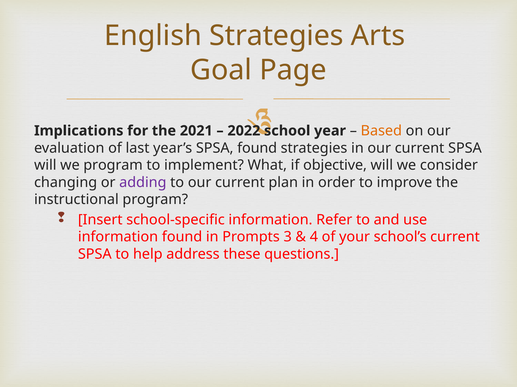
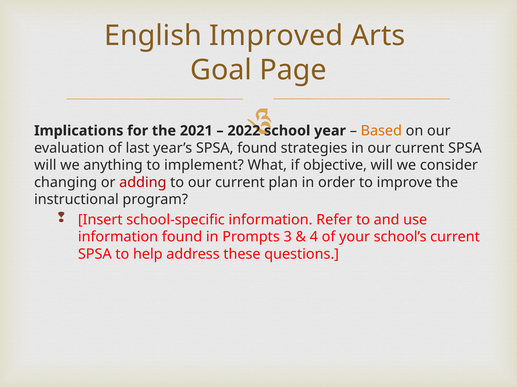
English Strategies: Strategies -> Improved
we program: program -> anything
adding colour: purple -> red
